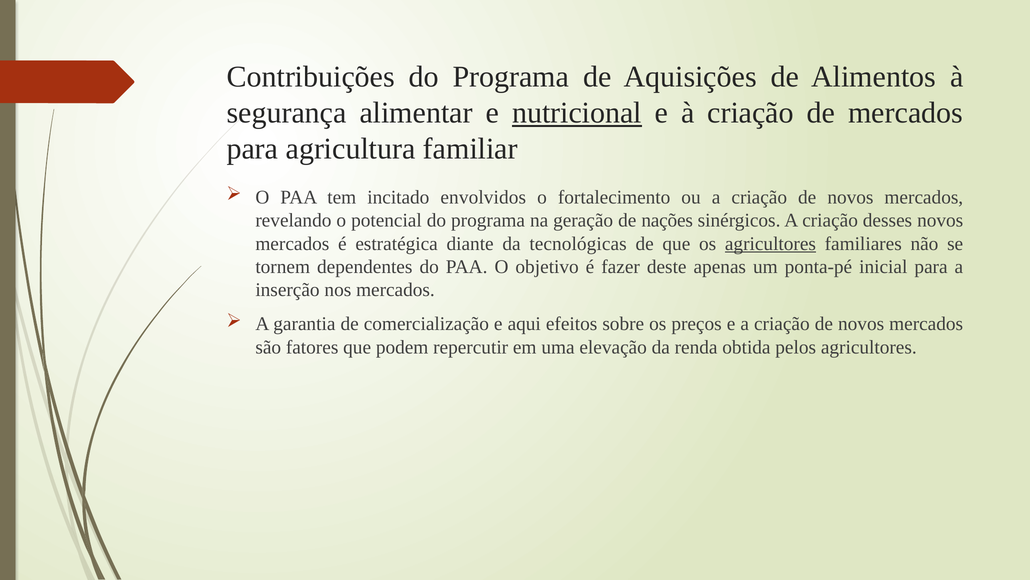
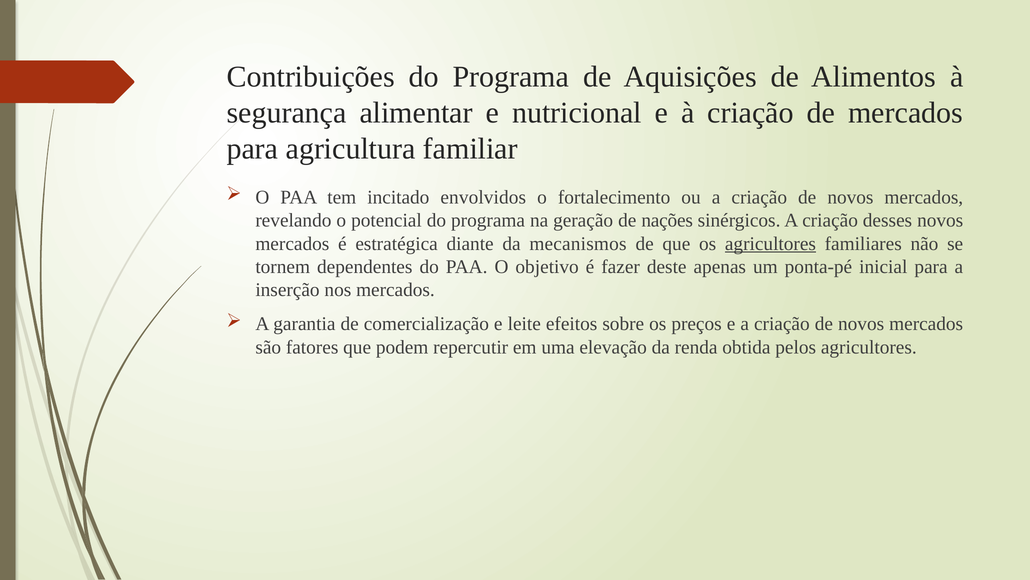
nutricional underline: present -> none
tecnológicas: tecnológicas -> mecanismos
aqui: aqui -> leite
